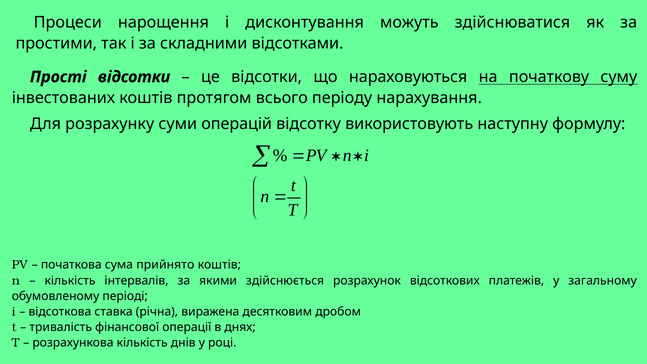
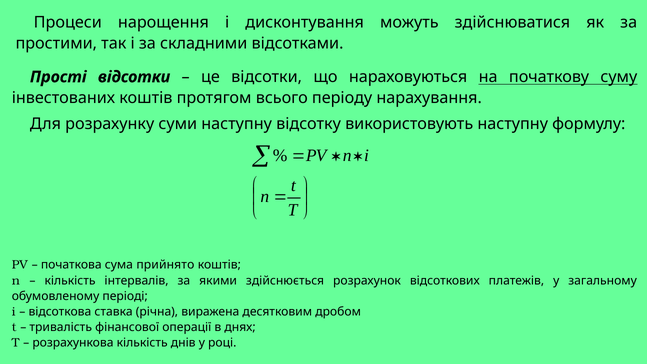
суми операцій: операцій -> наступну
